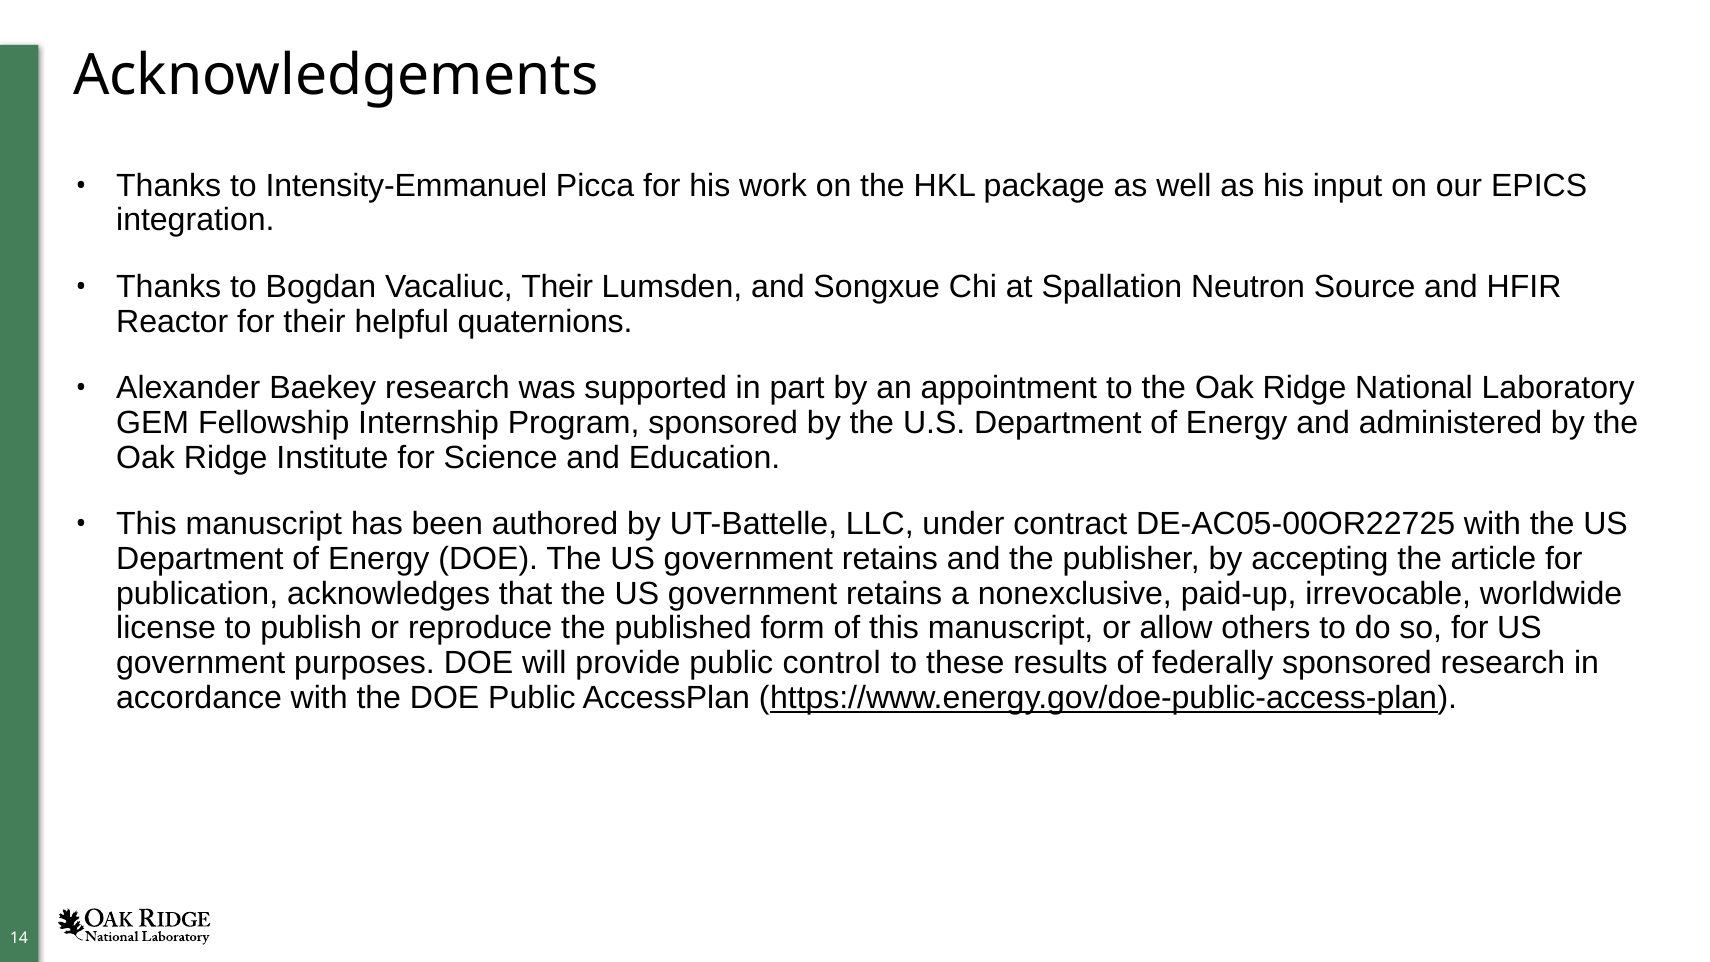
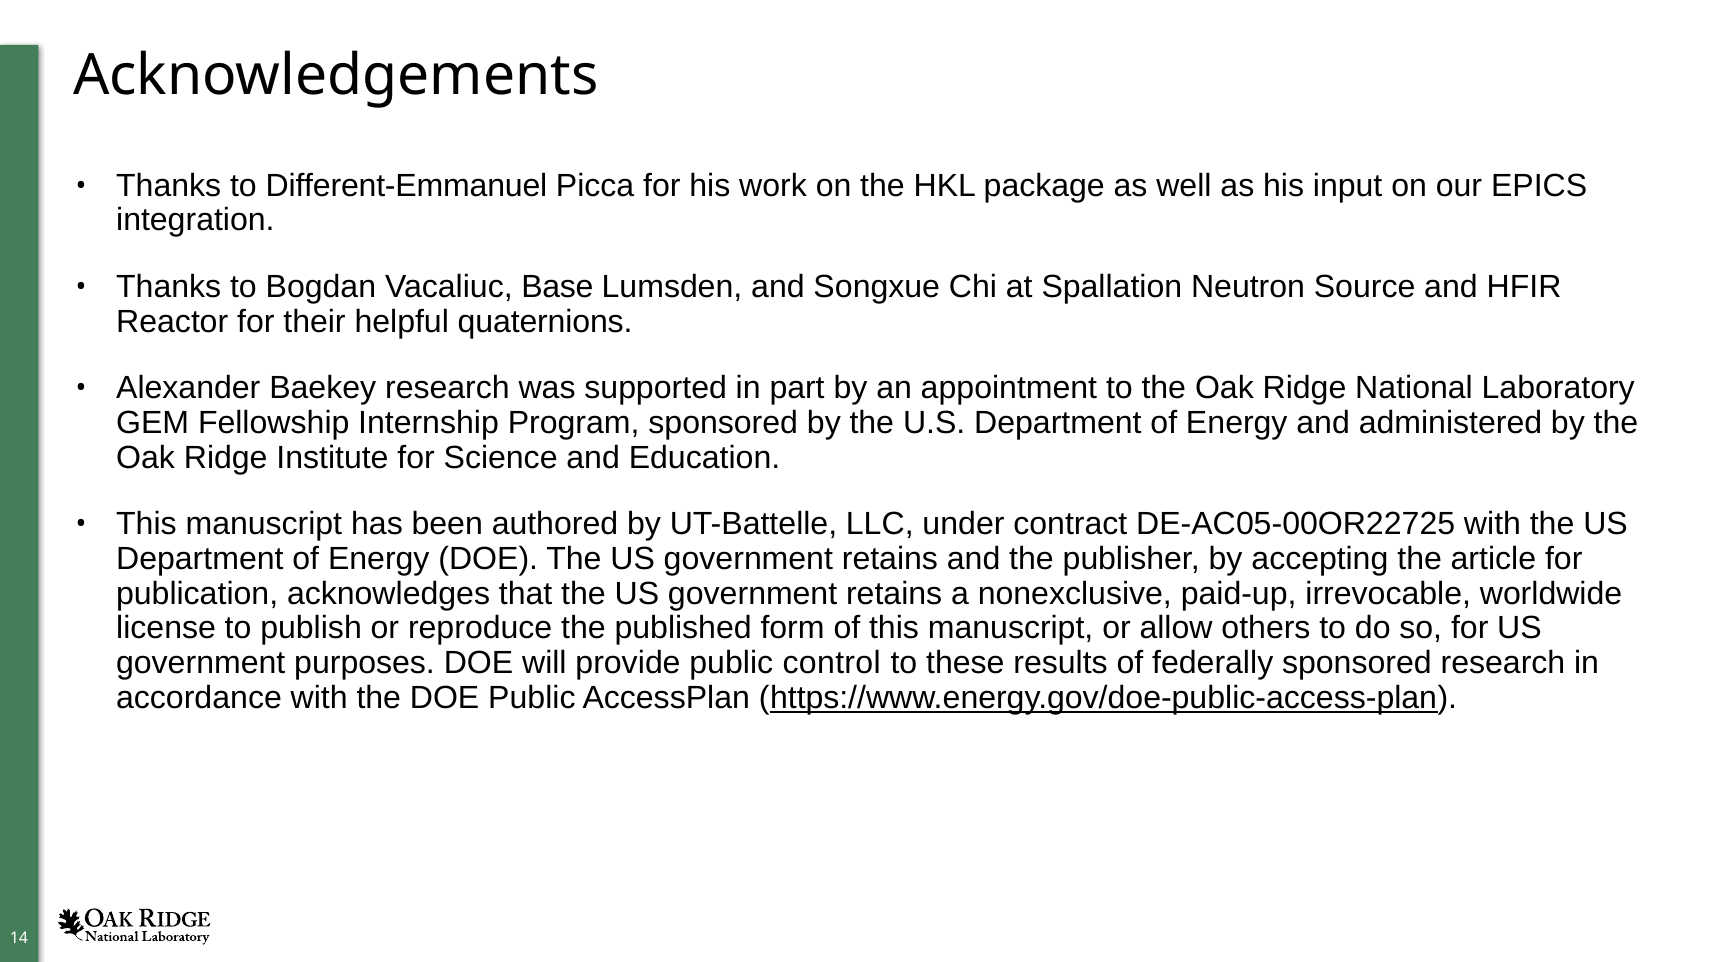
Intensity-Emmanuel: Intensity-Emmanuel -> Different-Emmanuel
Vacaliuc Their: Their -> Base
